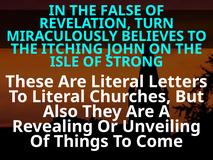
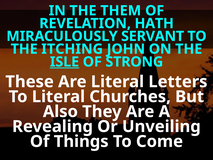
FALSE: FALSE -> THEM
TURN: TURN -> HATH
BELIEVES: BELIEVES -> SERVANT
ISLE underline: none -> present
